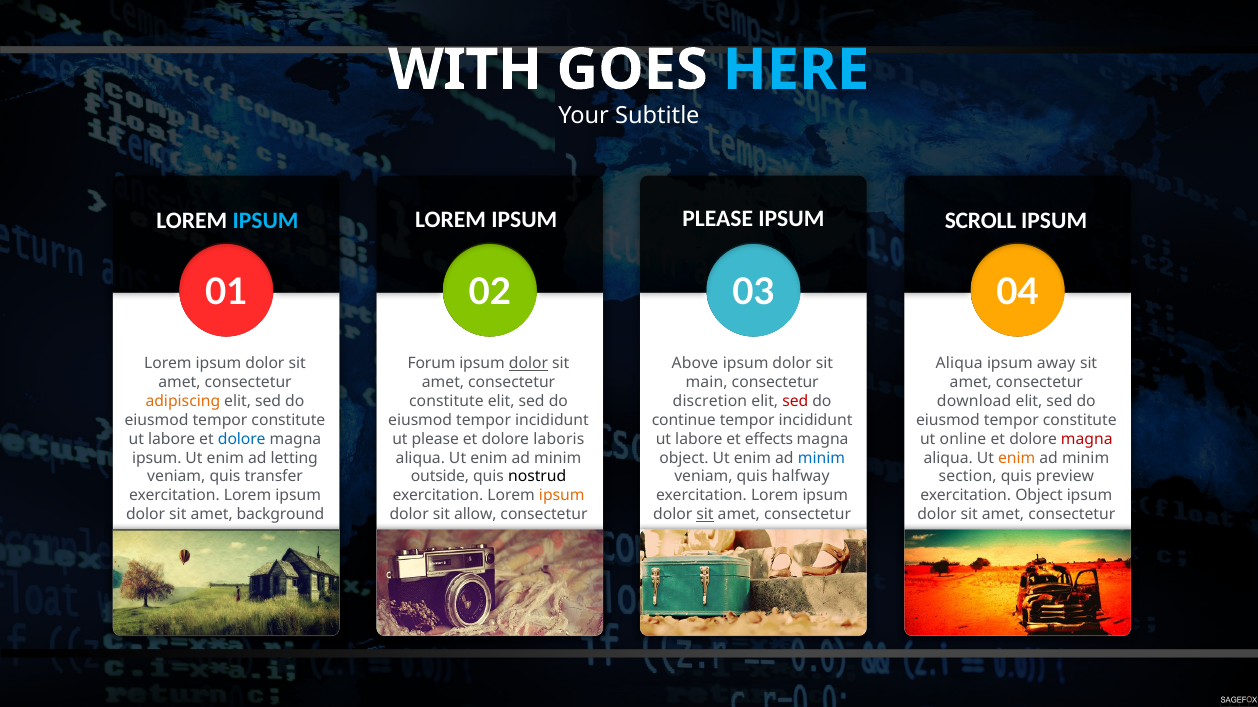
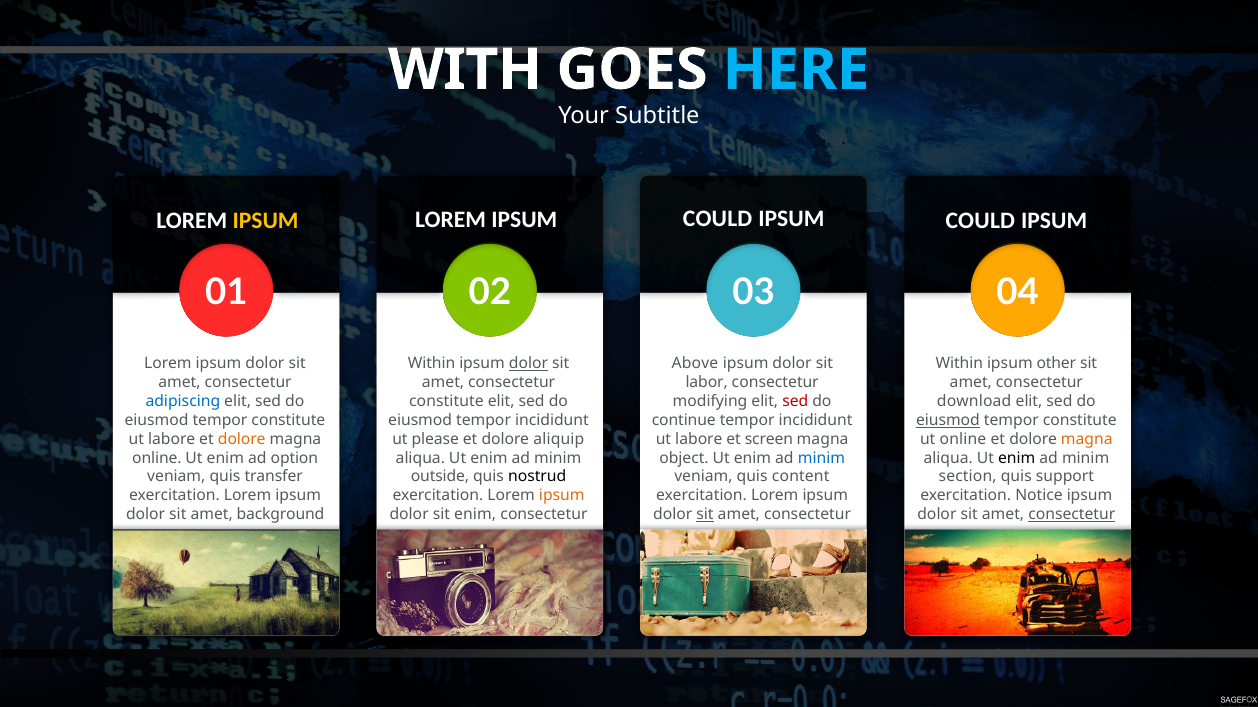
LOREM IPSUM PLEASE: PLEASE -> COULD
SCROLL at (981, 221): SCROLL -> COULD
IPSUM at (266, 221) colour: light blue -> yellow
Forum at (432, 364): Forum -> Within
Aliqua at (959, 364): Aliqua -> Within
away: away -> other
main: main -> labor
adipiscing colour: orange -> blue
discretion: discretion -> modifying
eiusmod at (948, 421) underline: none -> present
dolore at (242, 439) colour: blue -> orange
laboris: laboris -> aliquip
effects: effects -> screen
magna at (1087, 439) colour: red -> orange
ipsum at (157, 458): ipsum -> online
letting: letting -> option
enim at (1017, 458) colour: orange -> black
halfway: halfway -> content
preview: preview -> support
exercitation Object: Object -> Notice
sit allow: allow -> enim
consectetur at (1072, 515) underline: none -> present
